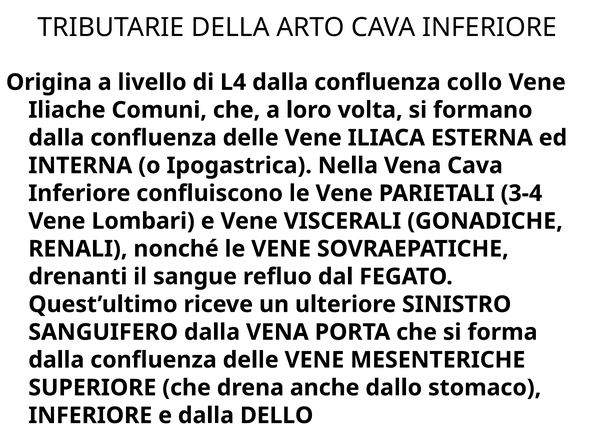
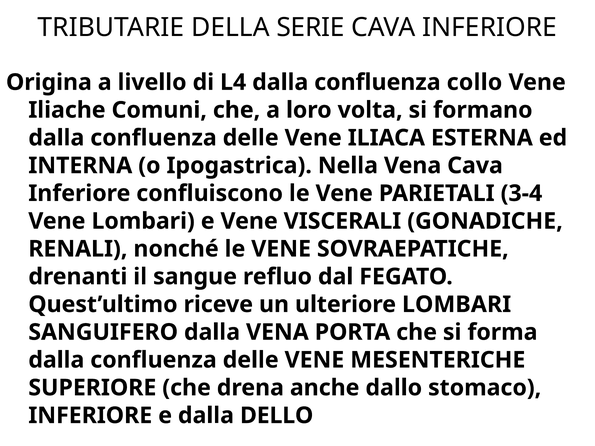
ARTO: ARTO -> SERIE
ulteriore SINISTRO: SINISTRO -> LOMBARI
